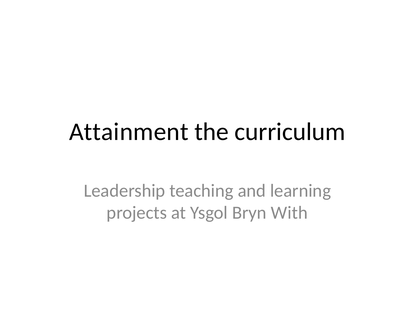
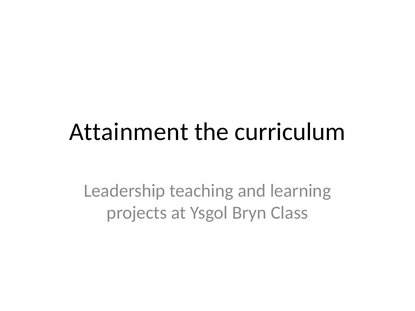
With: With -> Class
